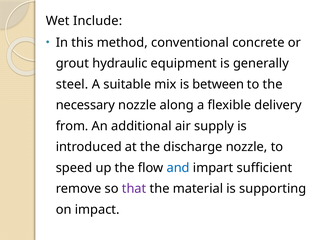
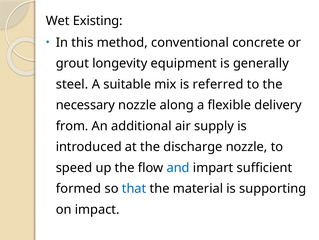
Include: Include -> Existing
hydraulic: hydraulic -> longevity
between: between -> referred
remove: remove -> formed
that colour: purple -> blue
